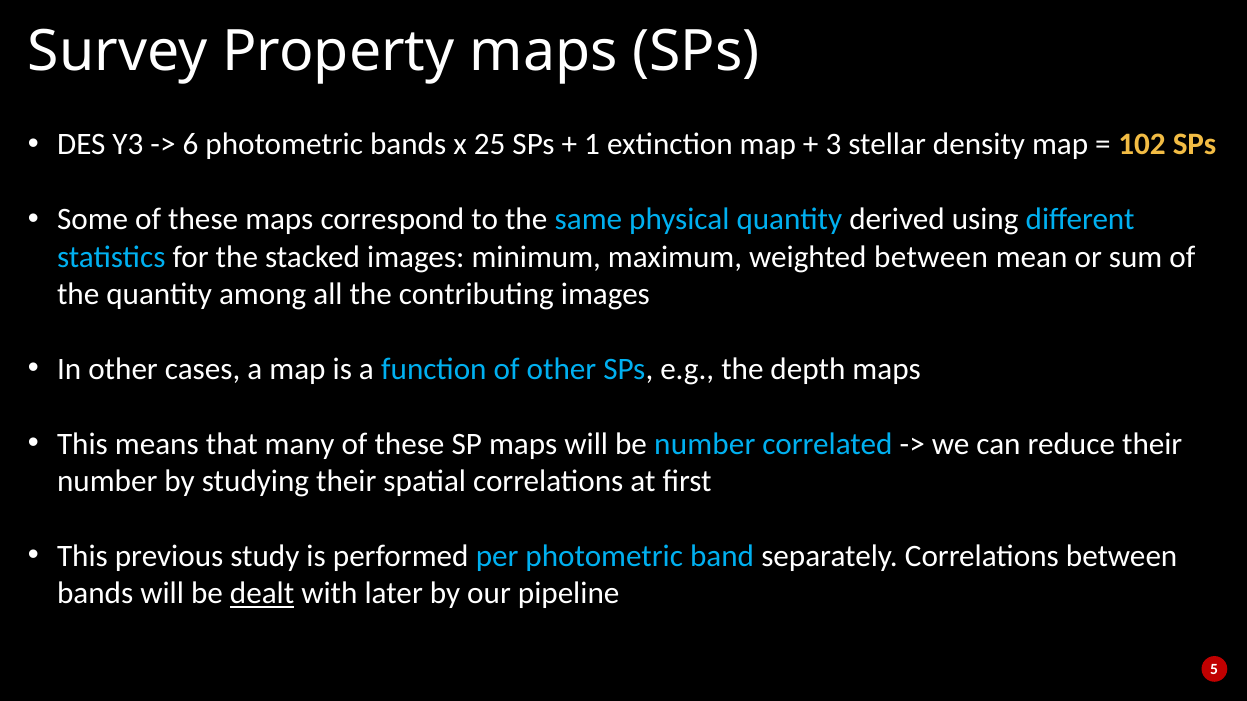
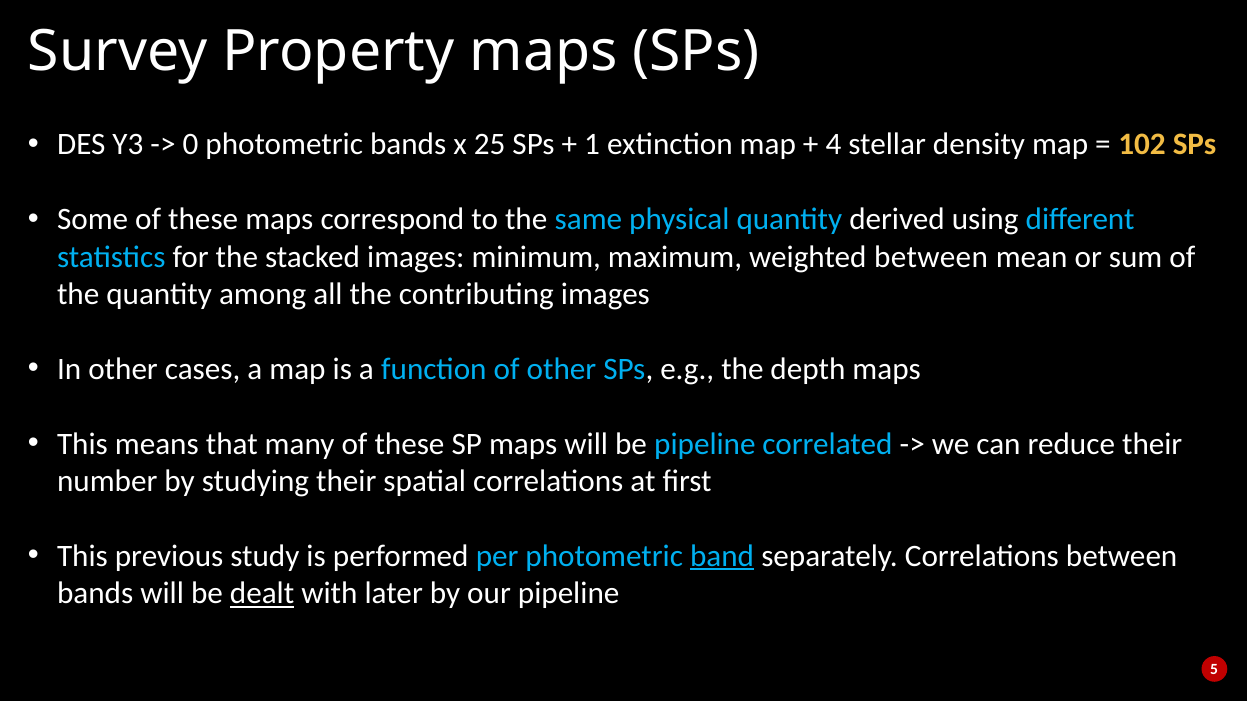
6: 6 -> 0
3: 3 -> 4
be number: number -> pipeline
band underline: none -> present
